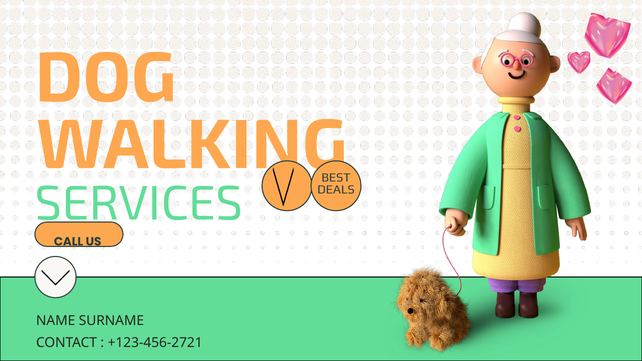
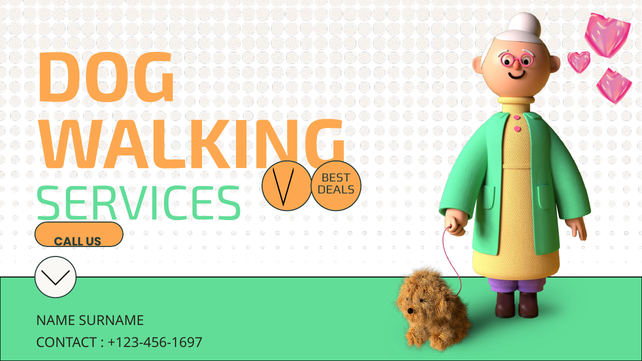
+123-456-2721: +123-456-2721 -> +123-456-1697
